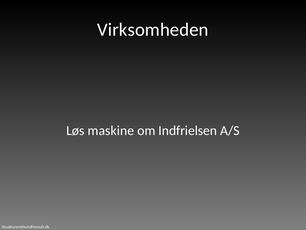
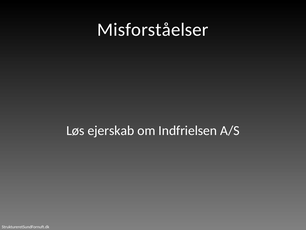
Virksomheden: Virksomheden -> Misforståelser
maskine: maskine -> ejerskab
